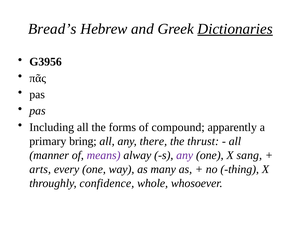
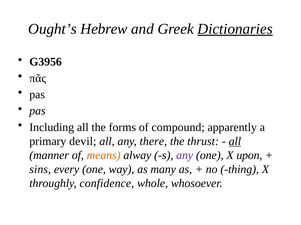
Bread’s: Bread’s -> Ought’s
bring: bring -> devil
all at (235, 142) underline: none -> present
means colour: purple -> orange
sang: sang -> upon
arts: arts -> sins
